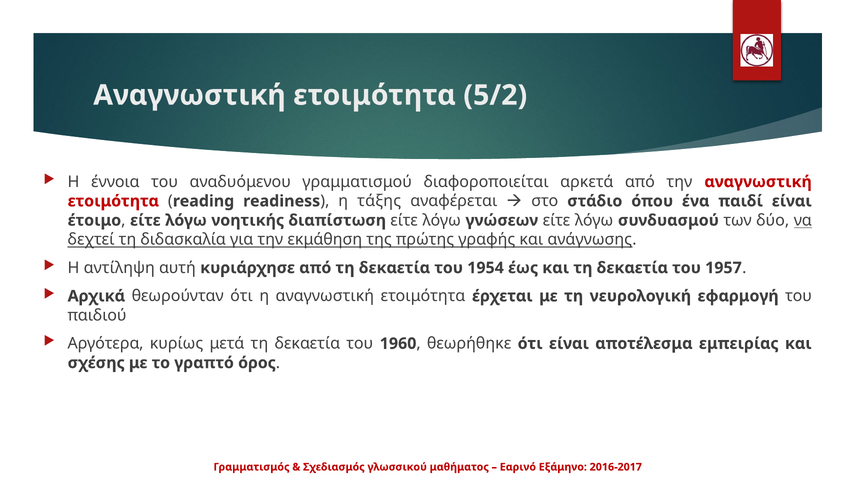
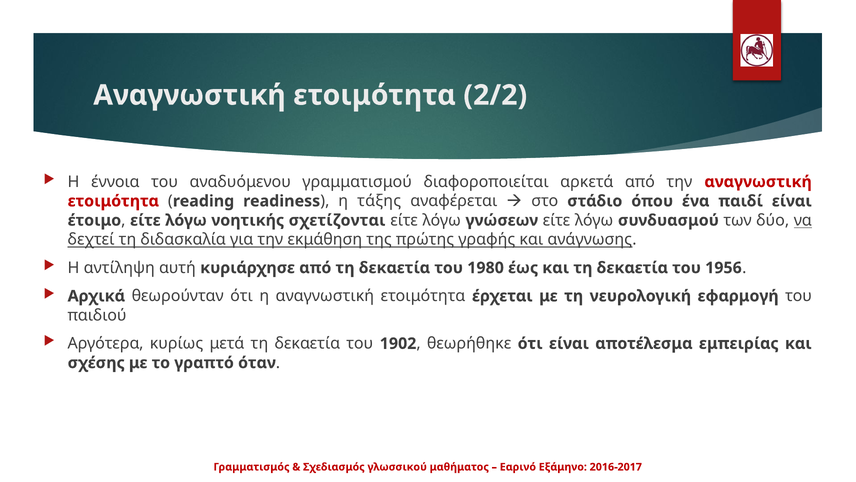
5/2: 5/2 -> 2/2
διαπίστωση: διαπίστωση -> σχετίζονται
1954: 1954 -> 1980
1957: 1957 -> 1956
1960: 1960 -> 1902
όρος: όρος -> όταν
